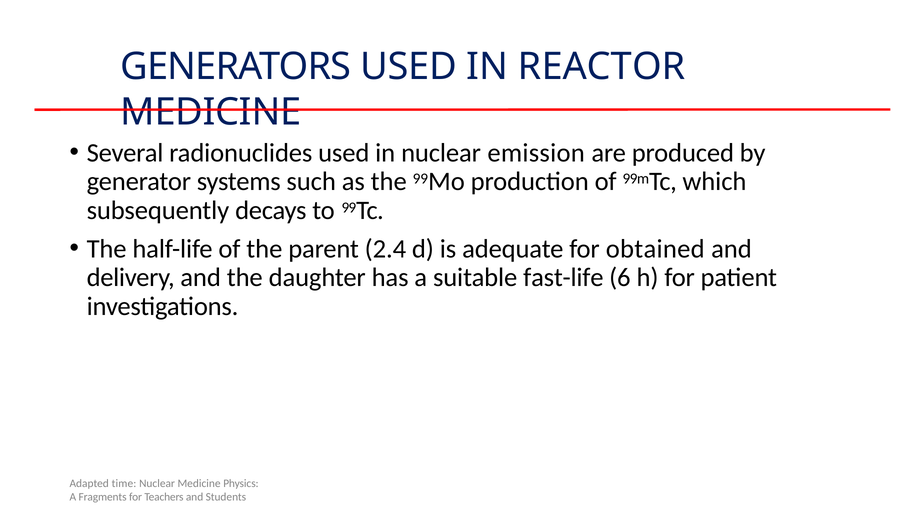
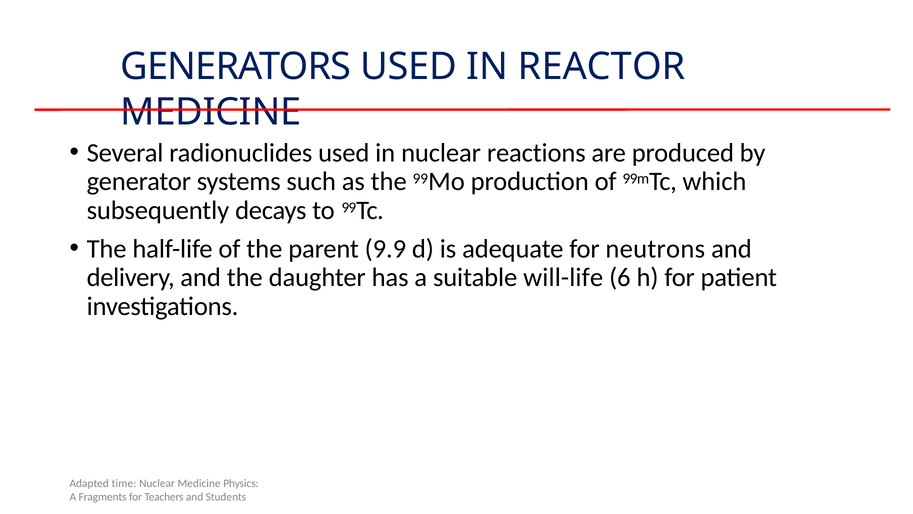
emission: emission -> reactions
2.4: 2.4 -> 9.9
obtained: obtained -> neutrons
fast-life: fast-life -> will-life
